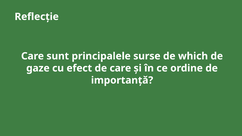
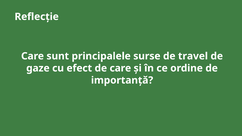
which: which -> travel
